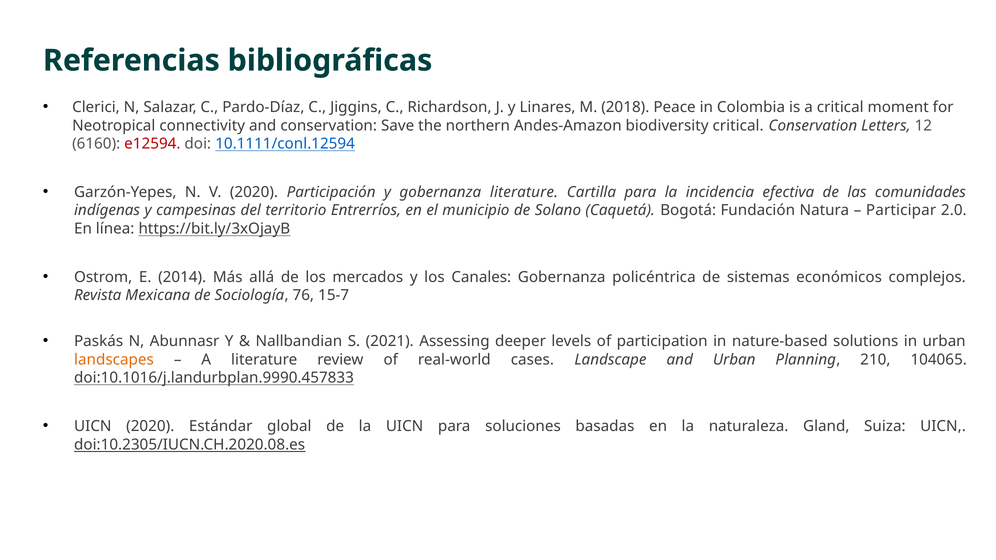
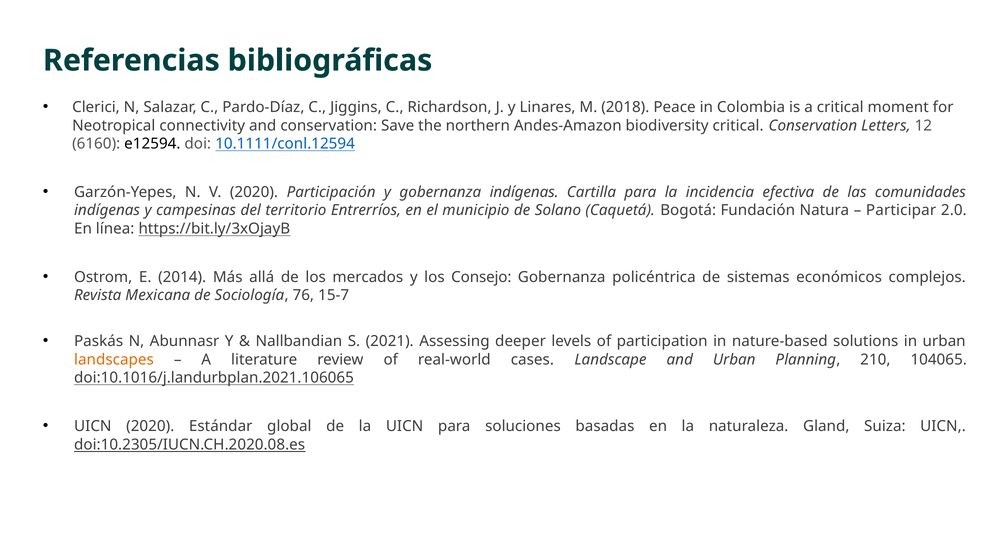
e12594 colour: red -> black
gobernanza literature: literature -> indígenas
Canales: Canales -> Consejo
doi:10.1016/j.landurbplan.9990.457833: doi:10.1016/j.landurbplan.9990.457833 -> doi:10.1016/j.landurbplan.2021.106065
